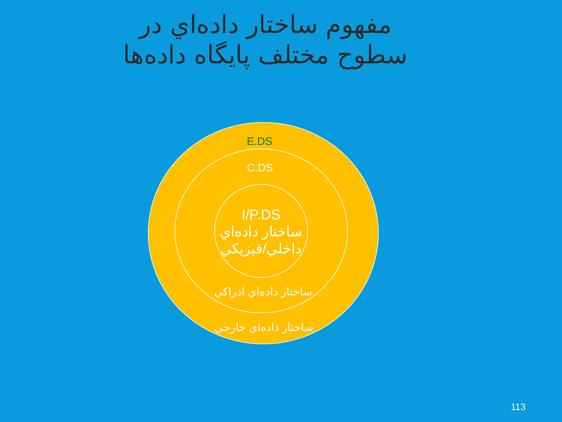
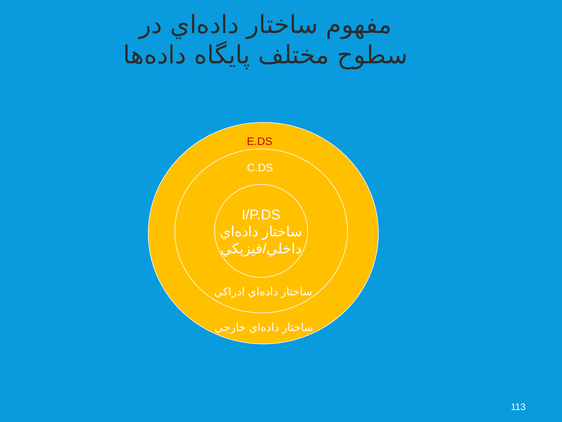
E.DS colour: green -> red
